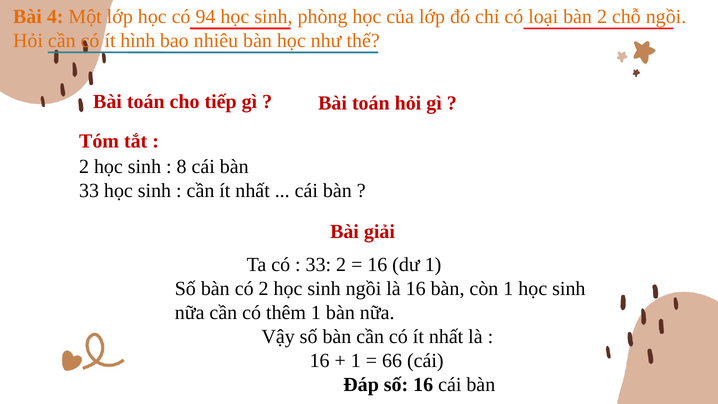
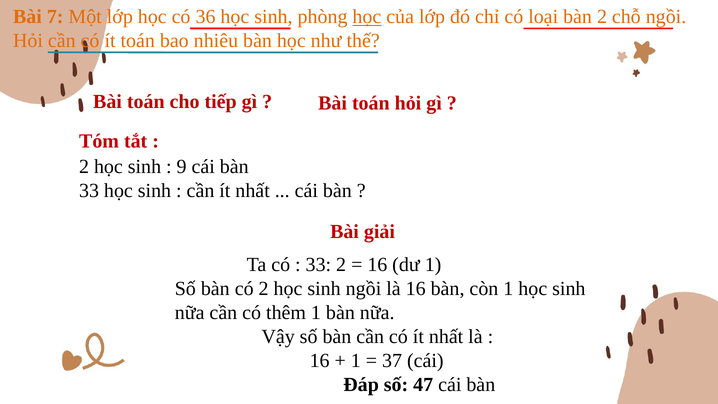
4: 4 -> 7
94: 94 -> 36
học at (367, 17) underline: none -> present
ít hình: hình -> toán
8: 8 -> 9
66: 66 -> 37
số 16: 16 -> 47
